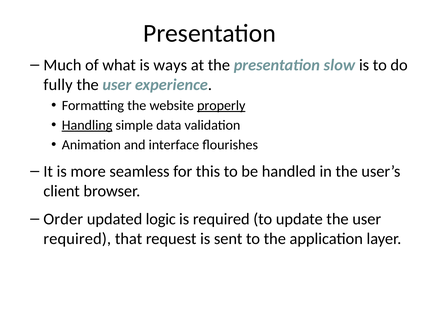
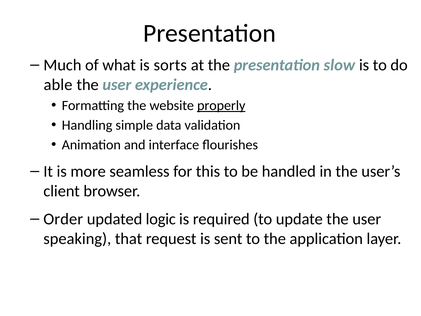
ways: ways -> sorts
fully: fully -> able
Handling underline: present -> none
required at (77, 238): required -> speaking
